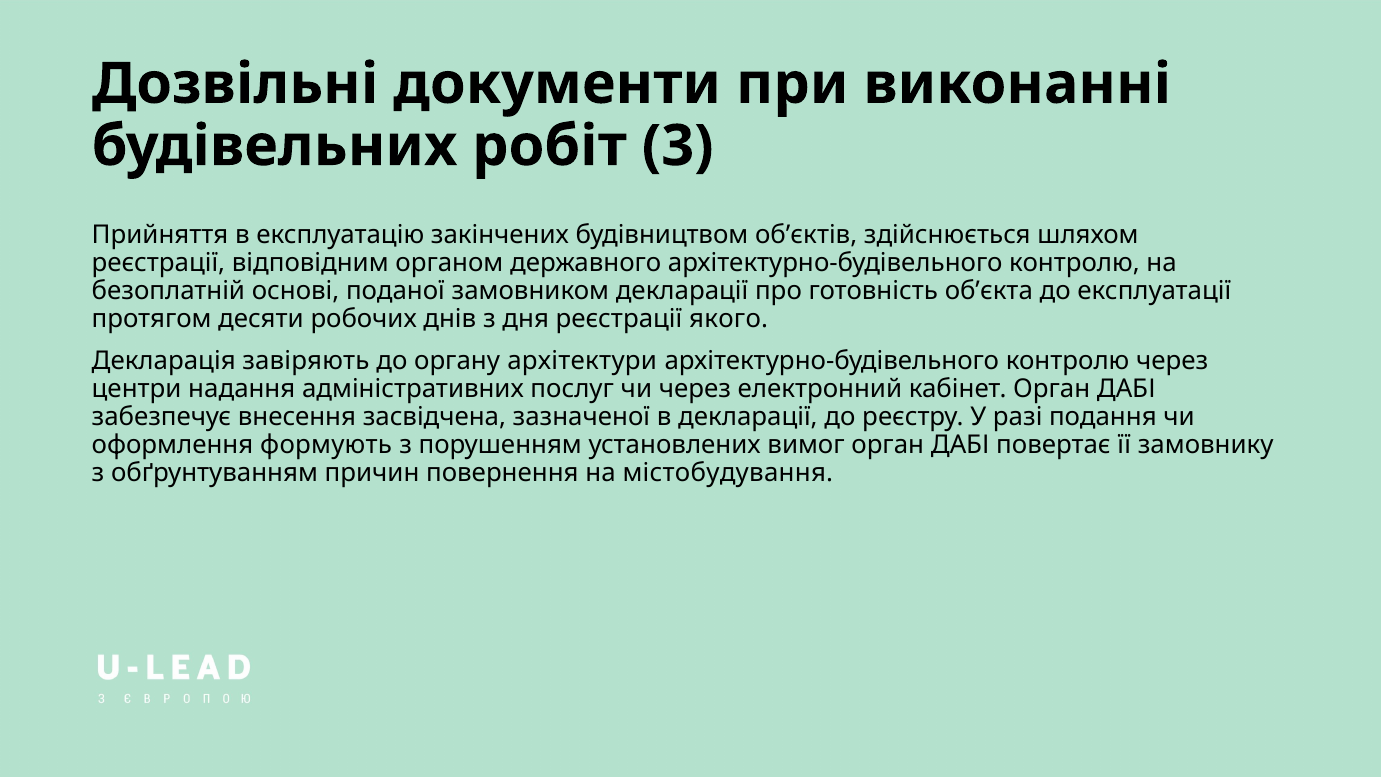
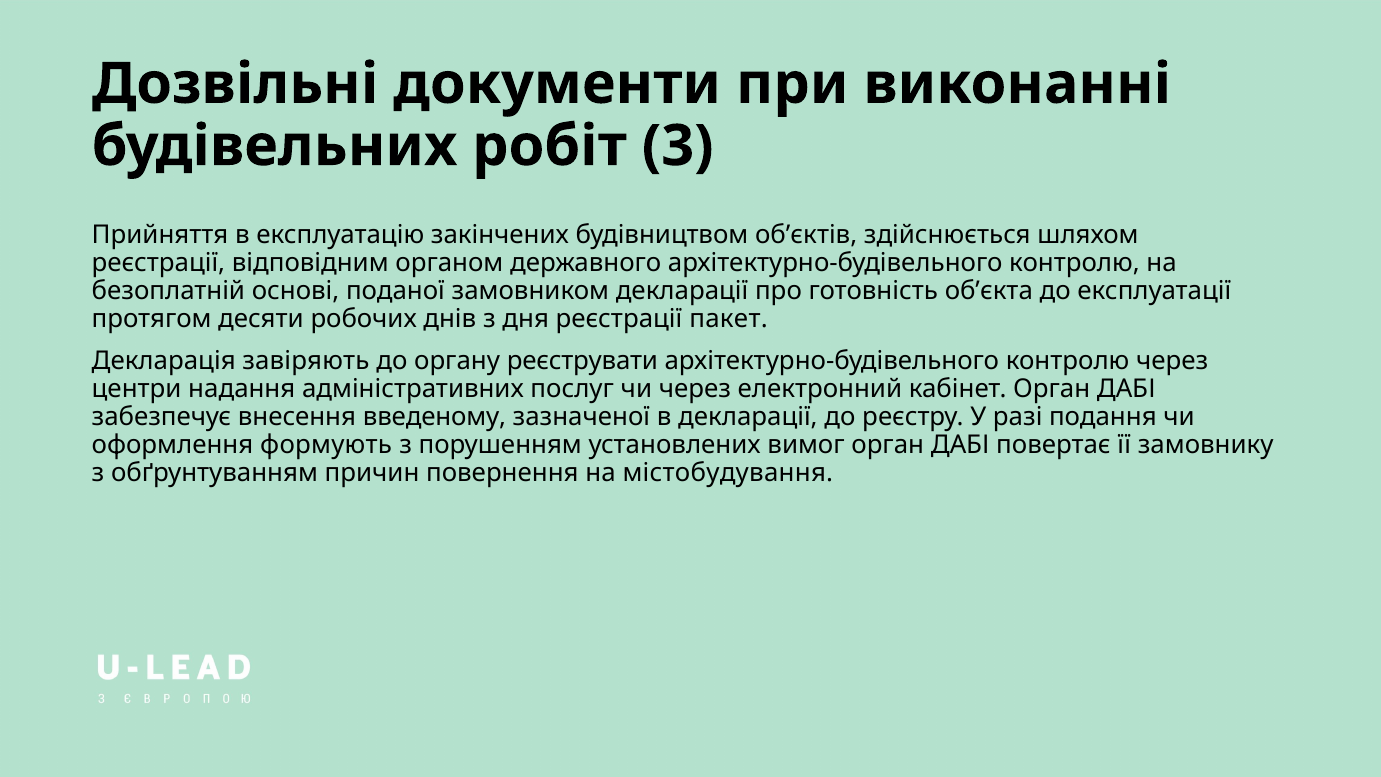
якого: якого -> пакет
архітектури: архітектури -> реєструвати
засвідчена: засвідчена -> введеному
